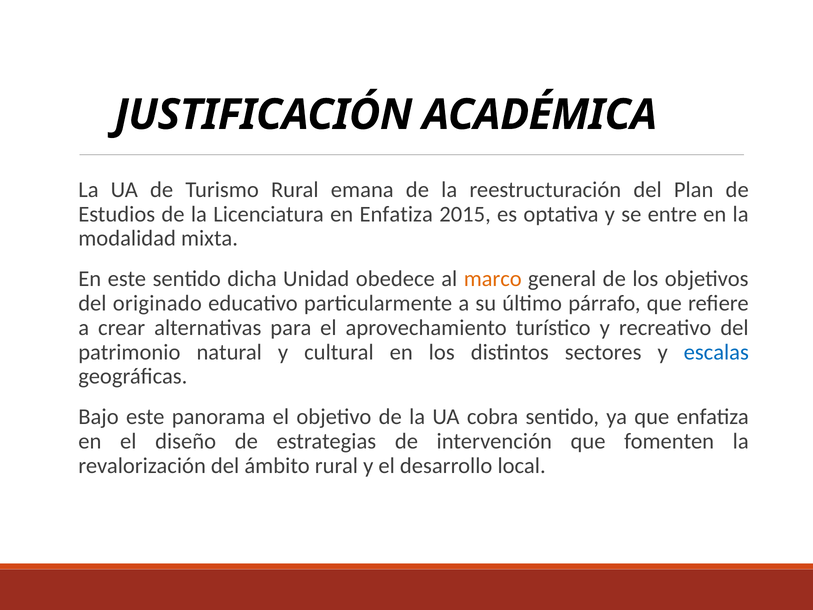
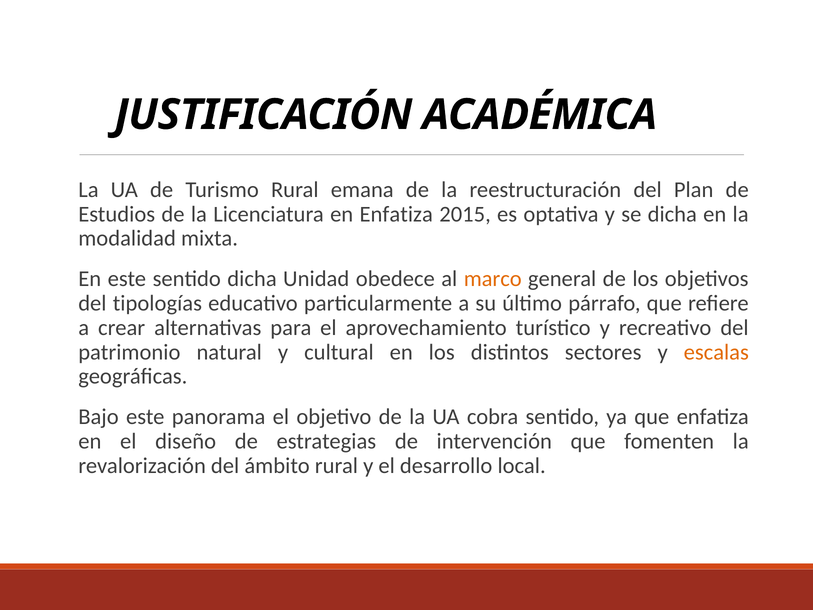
se entre: entre -> dicha
originado: originado -> tipologías
escalas colour: blue -> orange
